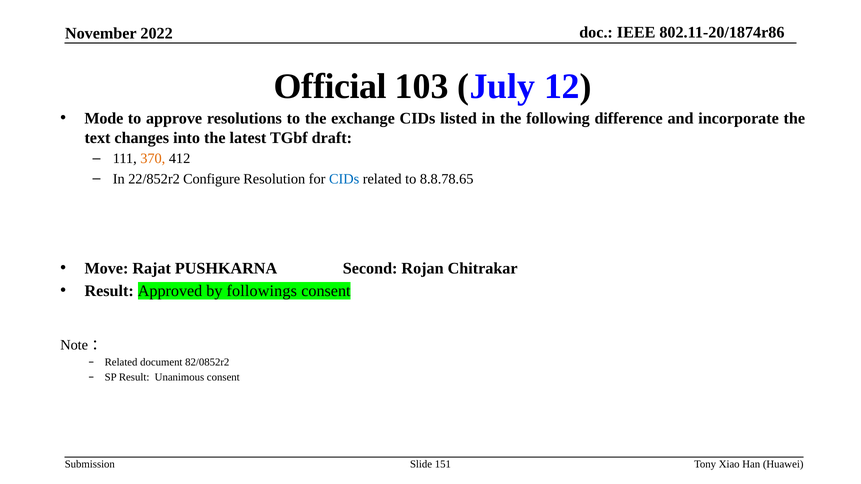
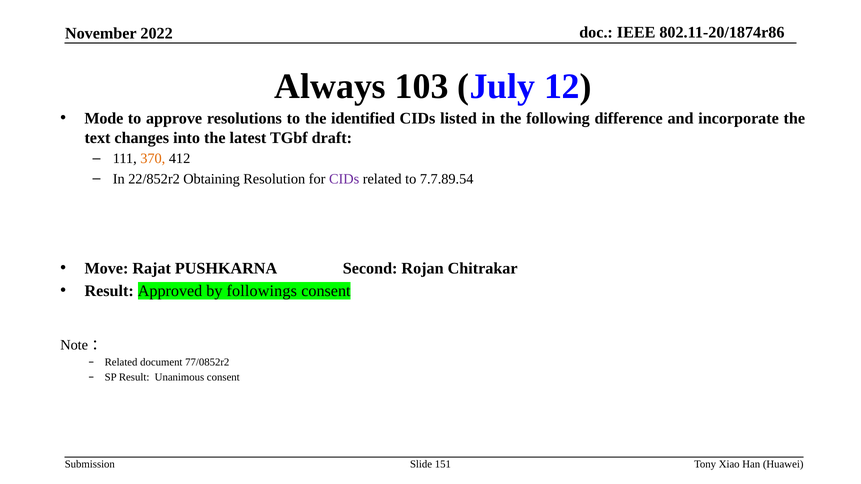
Official: Official -> Always
exchange: exchange -> identified
Configure: Configure -> Obtaining
CIDs at (344, 179) colour: blue -> purple
8.8.78.65: 8.8.78.65 -> 7.7.89.54
82/0852r2: 82/0852r2 -> 77/0852r2
